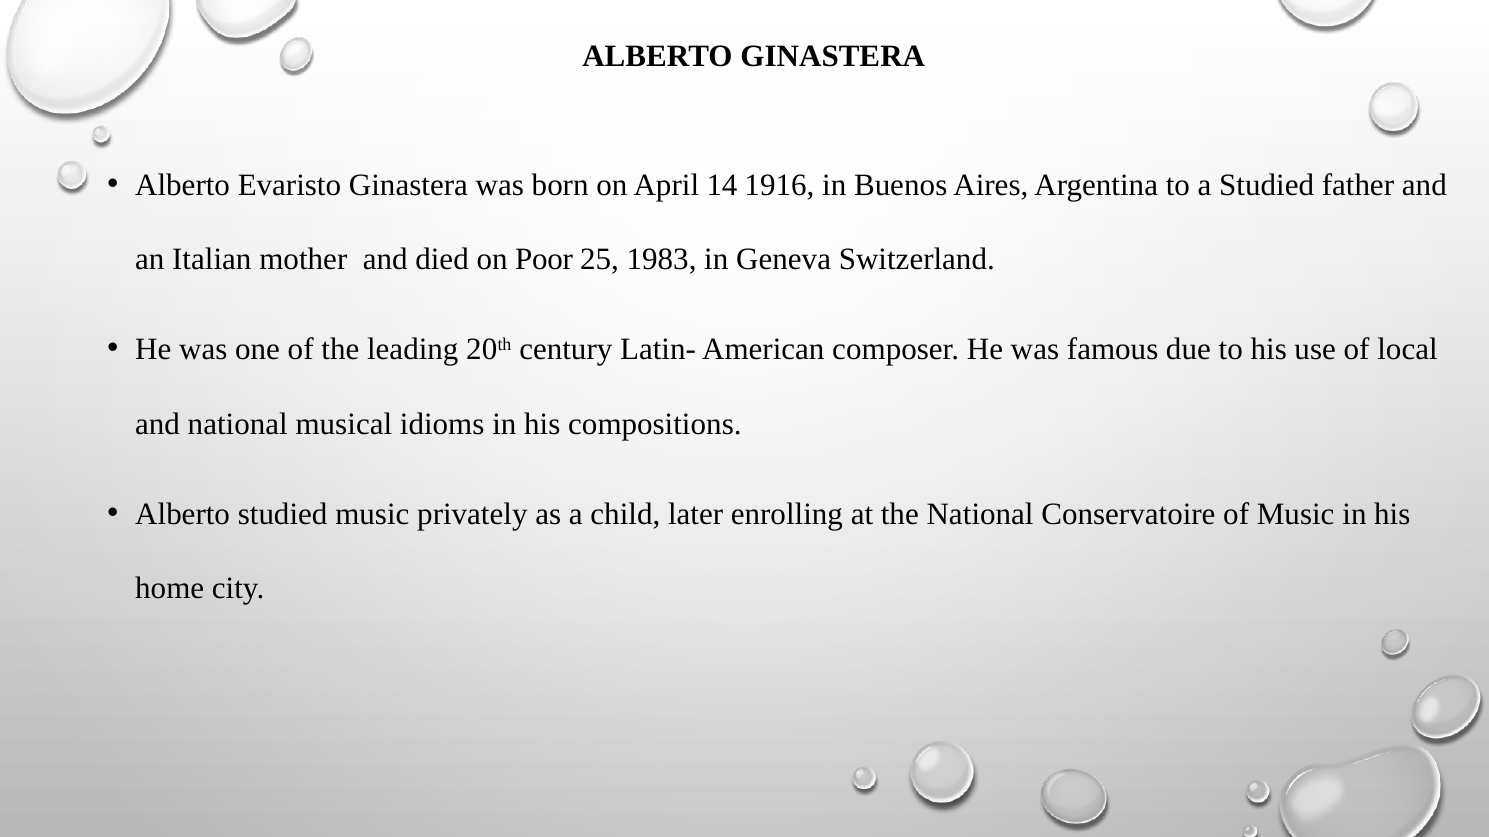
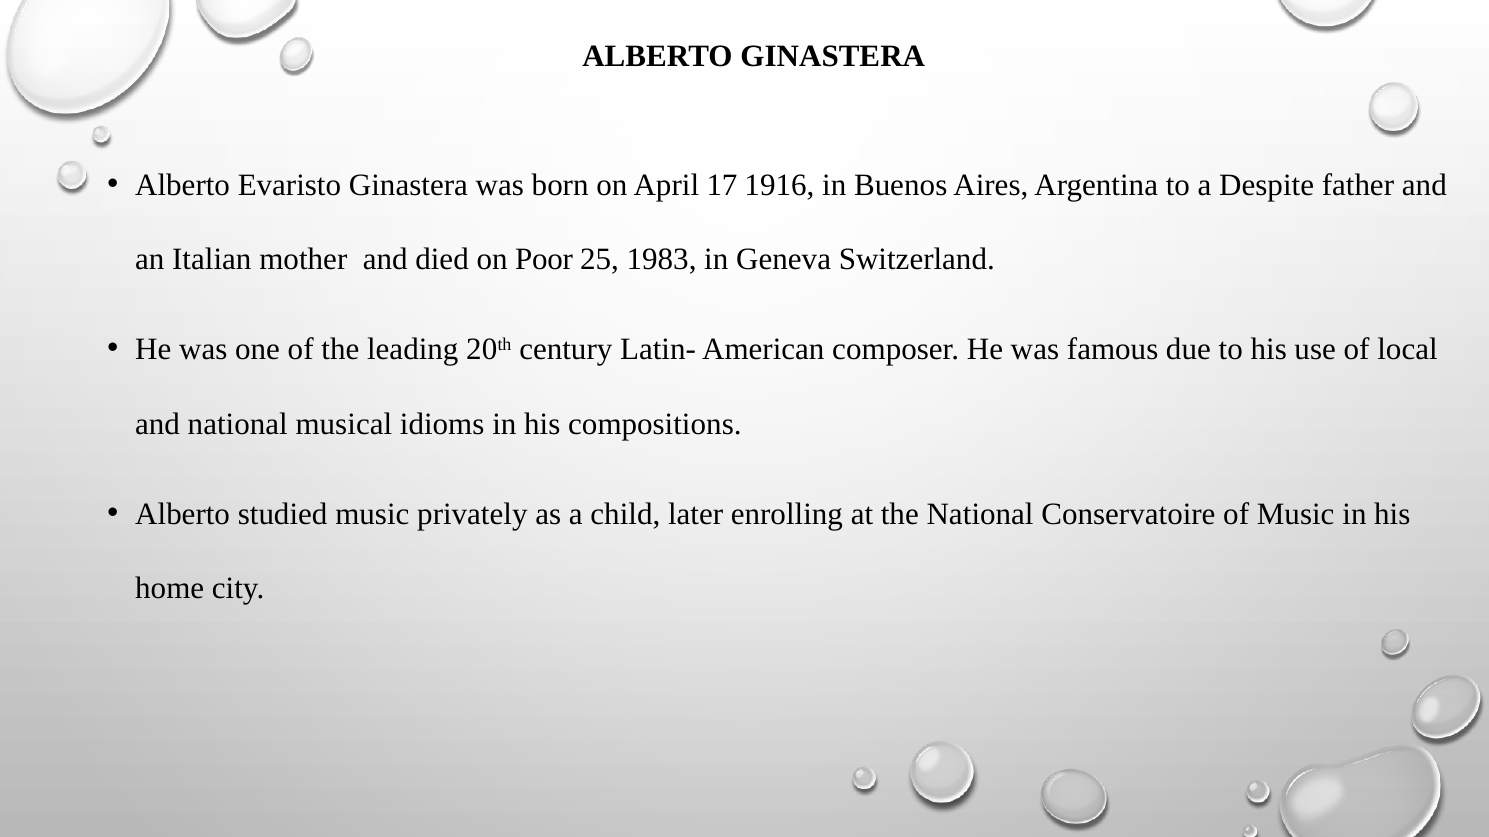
14: 14 -> 17
a Studied: Studied -> Despite
